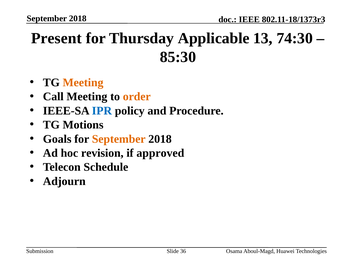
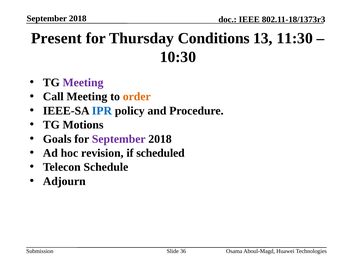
Applicable: Applicable -> Conditions
74:30: 74:30 -> 11:30
85:30: 85:30 -> 10:30
Meeting at (83, 83) colour: orange -> purple
September at (119, 139) colour: orange -> purple
approved: approved -> scheduled
